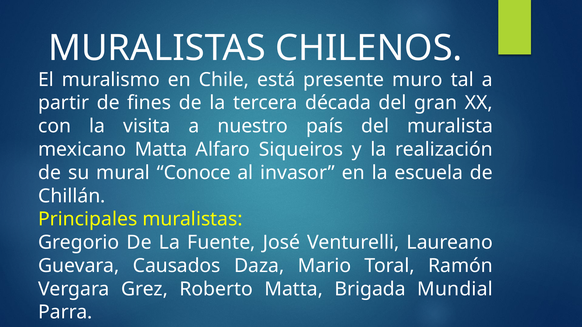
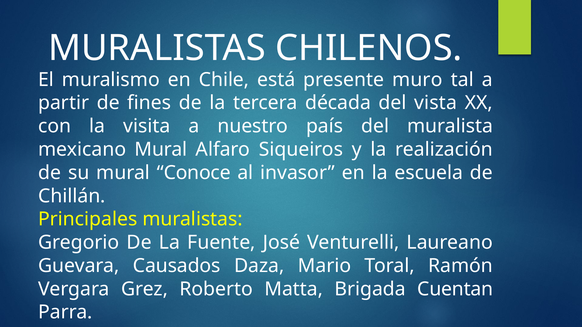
gran: gran -> vista
mexicano Matta: Matta -> Mural
Mundial: Mundial -> Cuentan
